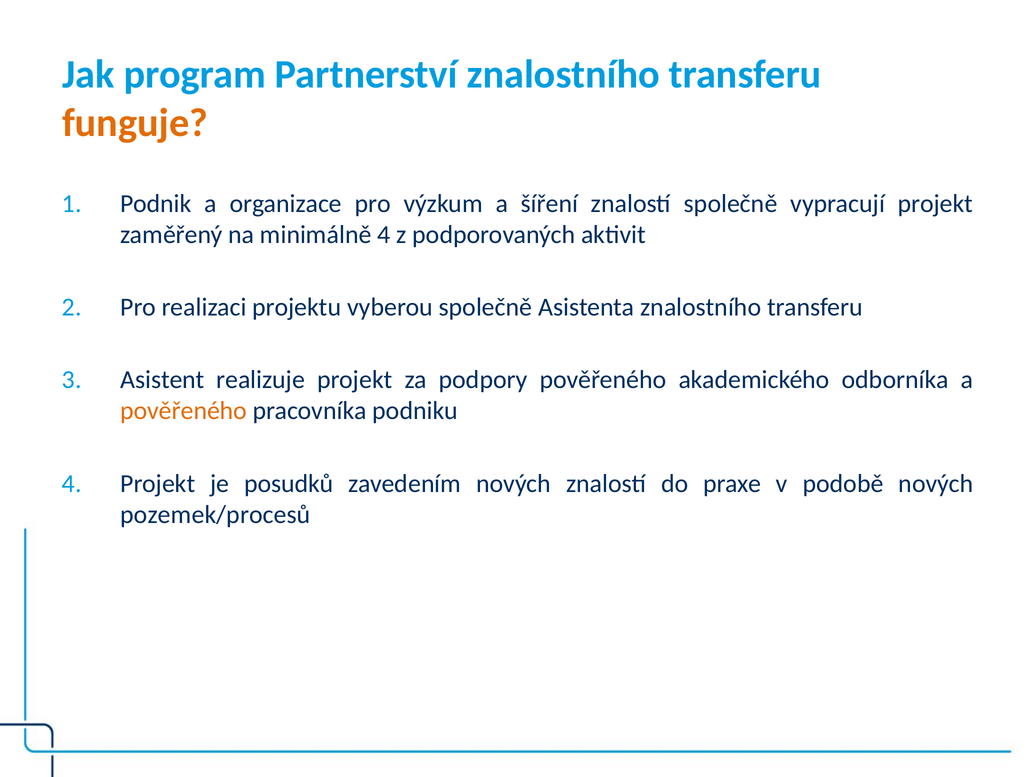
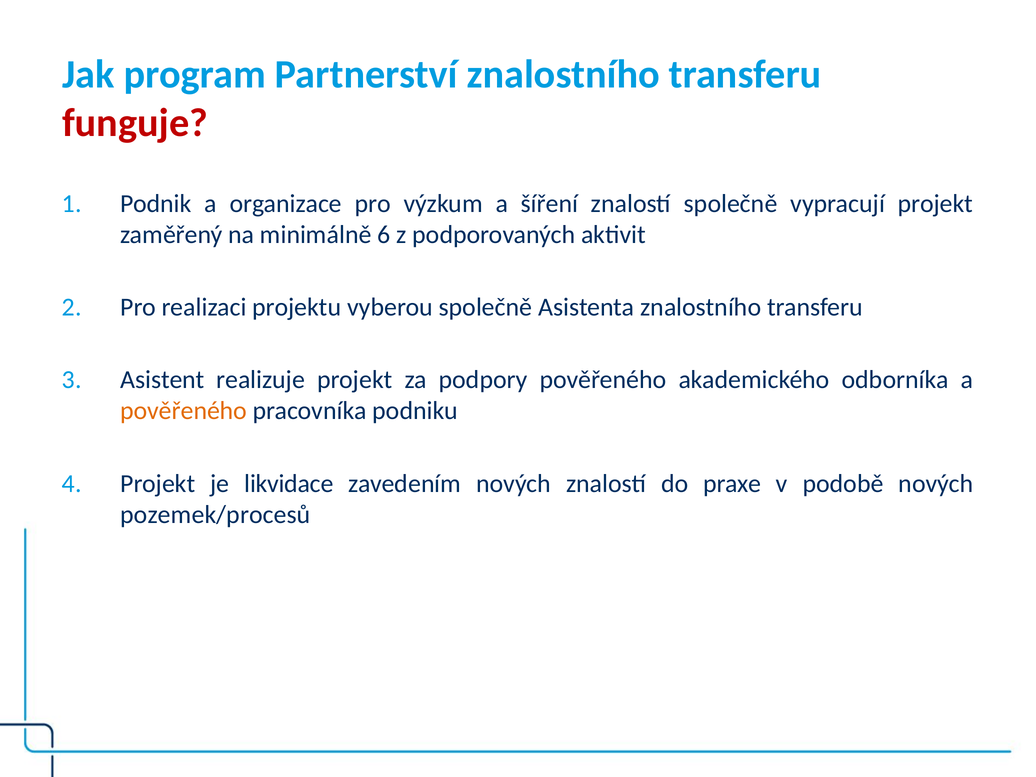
funguje colour: orange -> red
minimálně 4: 4 -> 6
posudků: posudků -> likvidace
